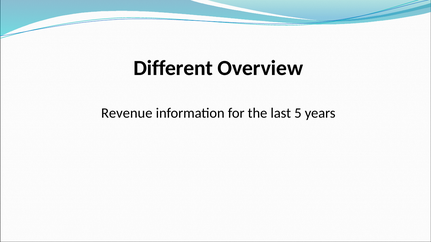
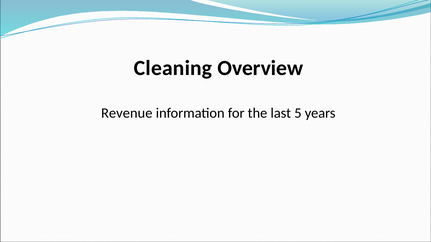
Different: Different -> Cleaning
